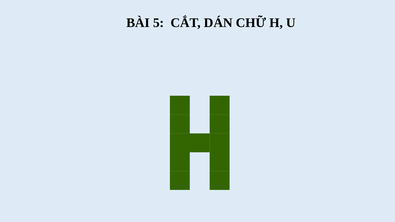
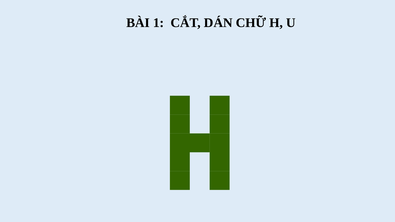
5: 5 -> 1
